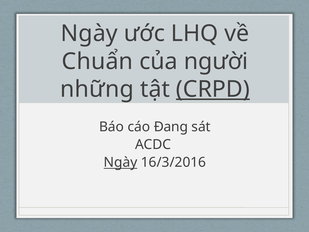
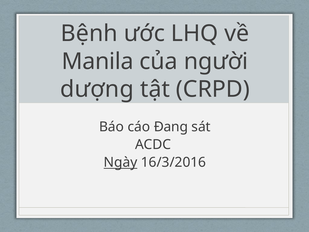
Ngày at (89, 34): Ngày -> Bệnh
Chuẩn: Chuẩn -> Manila
những: những -> dượng
CRPD underline: present -> none
